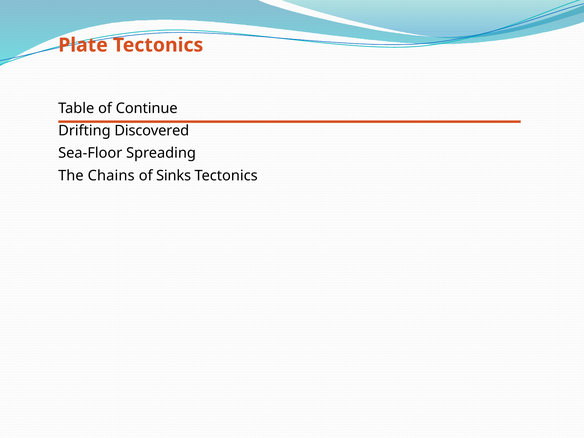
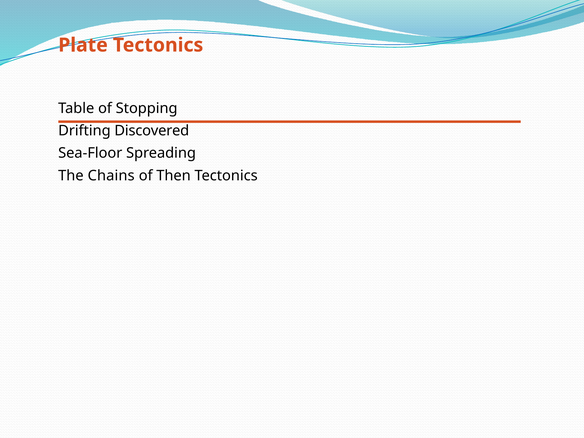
Continue: Continue -> Stopping
Sinks: Sinks -> Then
